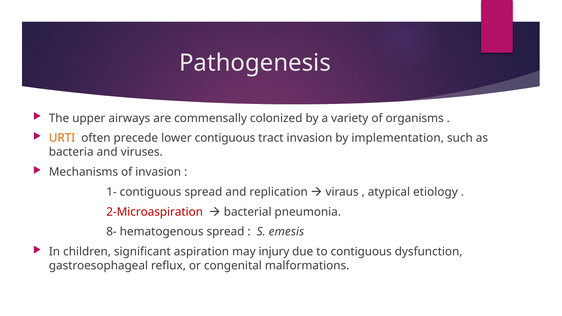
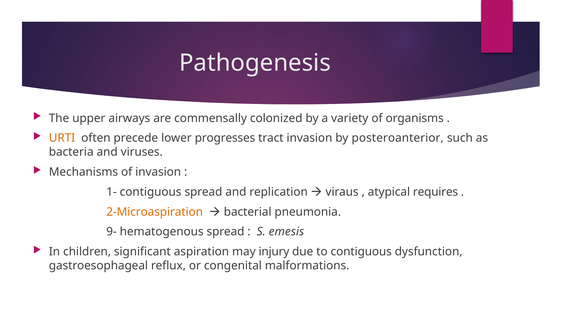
lower contiguous: contiguous -> progresses
implementation: implementation -> posteroanterior
etiology: etiology -> requires
2-Microaspiration colour: red -> orange
8-: 8- -> 9-
